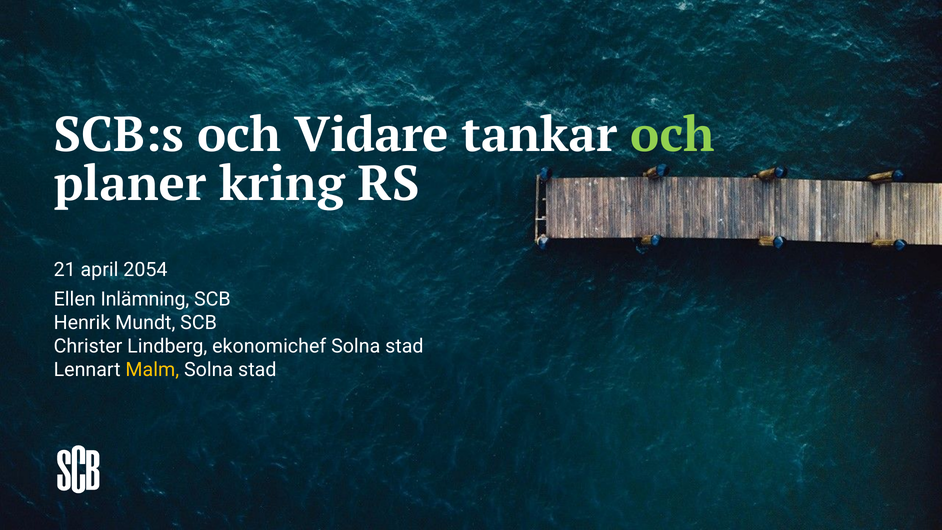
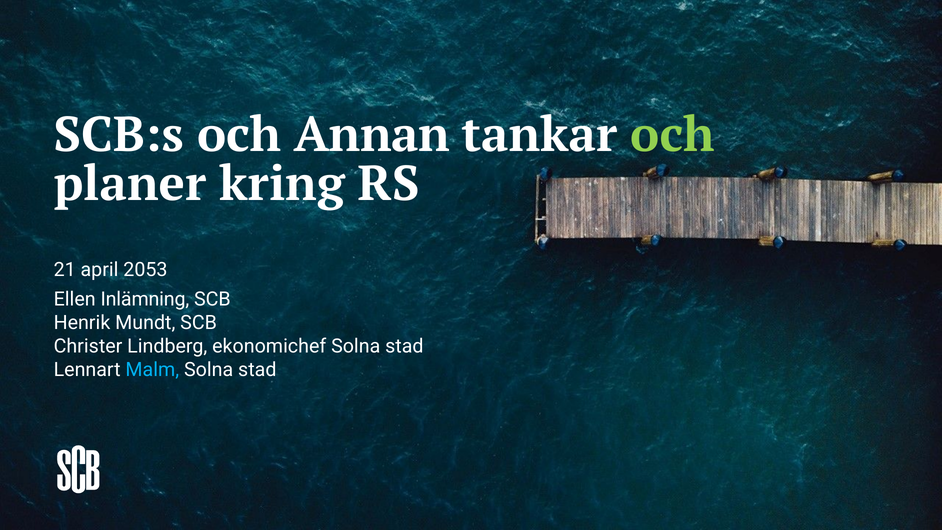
Vidare: Vidare -> Annan
2054: 2054 -> 2053
Malm colour: yellow -> light blue
